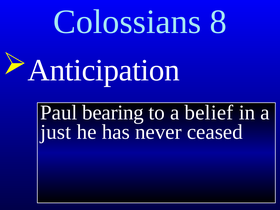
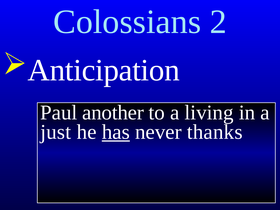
8: 8 -> 2
bearing: bearing -> another
belief: belief -> living
has underline: none -> present
ceased: ceased -> thanks
